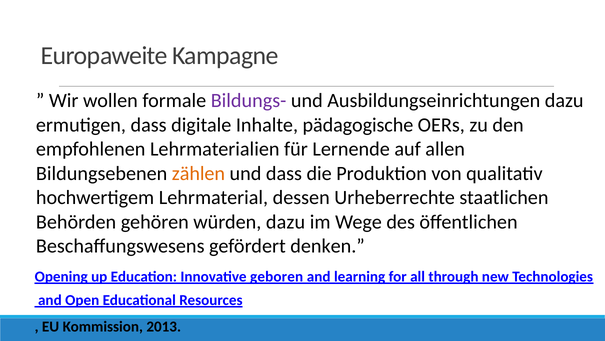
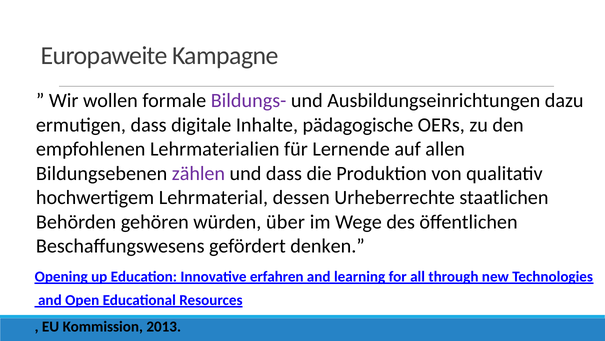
zählen colour: orange -> purple
würden dazu: dazu -> über
geboren: geboren -> erfahren
